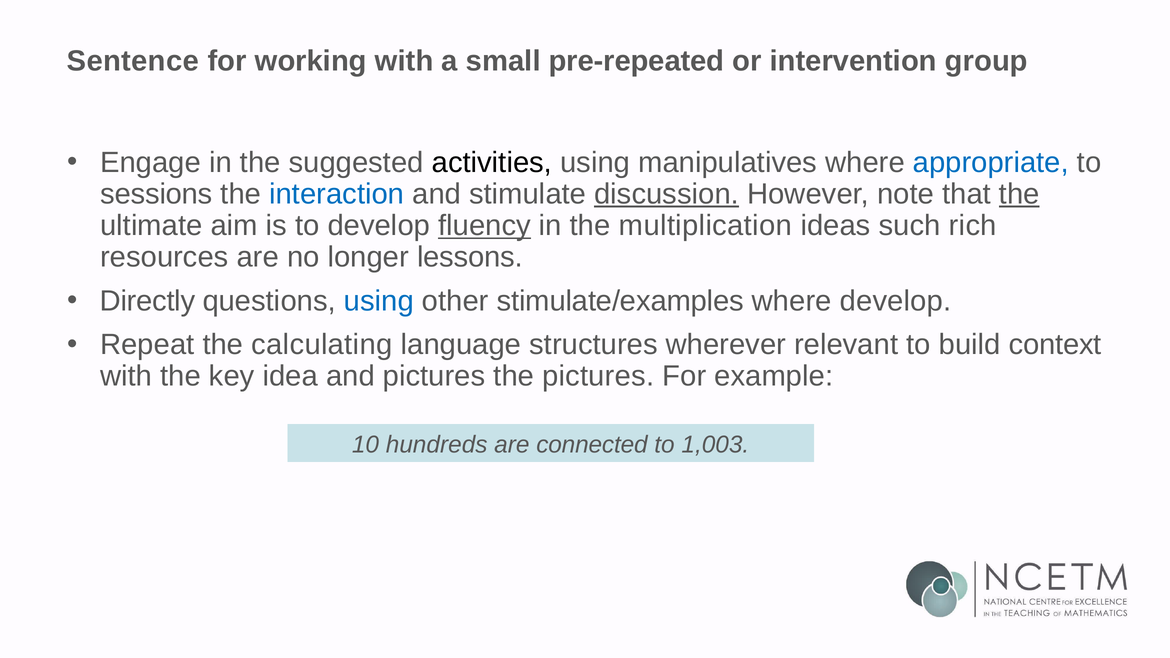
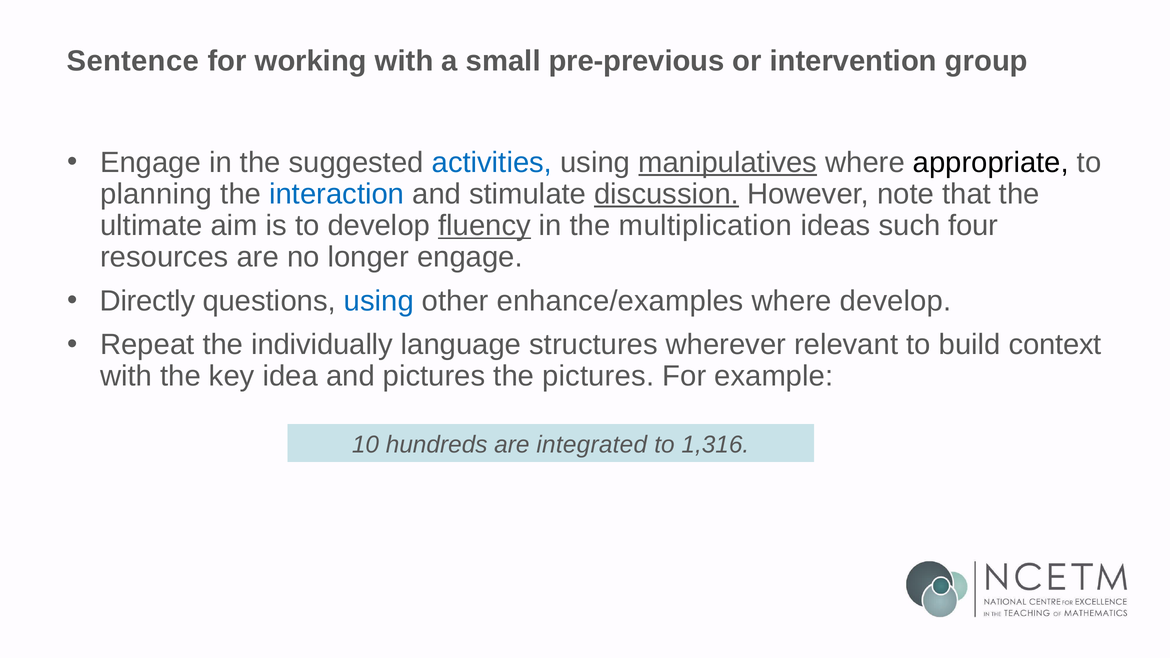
pre-repeated: pre-repeated -> pre-previous
activities colour: black -> blue
manipulatives underline: none -> present
appropriate colour: blue -> black
sessions: sessions -> planning
the at (1019, 194) underline: present -> none
rich: rich -> four
longer lessons: lessons -> engage
stimulate/examples: stimulate/examples -> enhance/examples
calculating: calculating -> individually
connected: connected -> integrated
1,003: 1,003 -> 1,316
